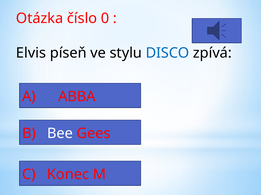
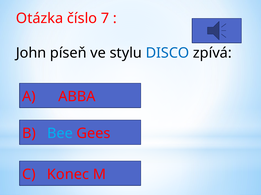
0: 0 -> 7
Elvis: Elvis -> John
Bee colour: white -> light blue
